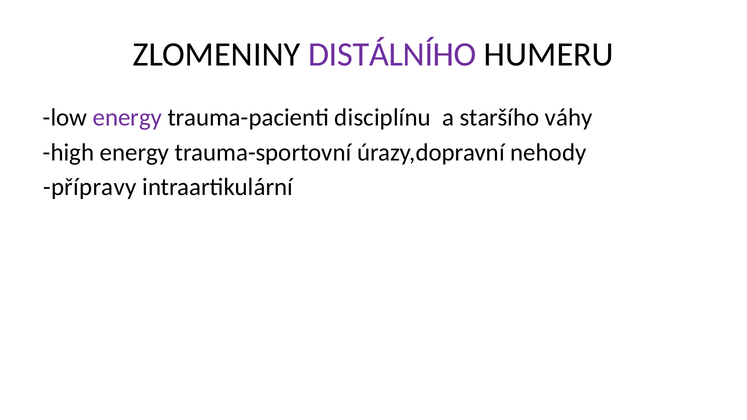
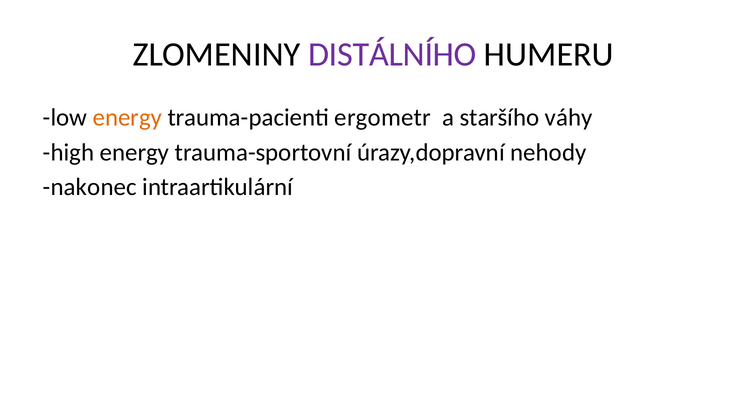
energy at (127, 118) colour: purple -> orange
disciplínu: disciplínu -> ergometr
přípravy: přípravy -> nakonec
